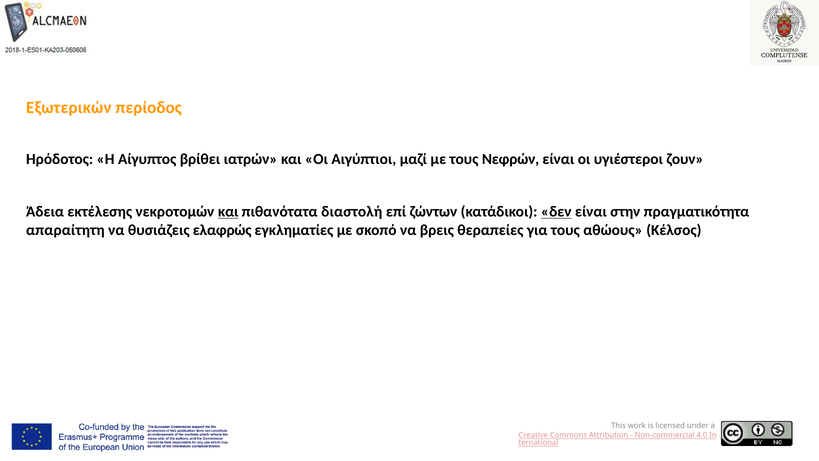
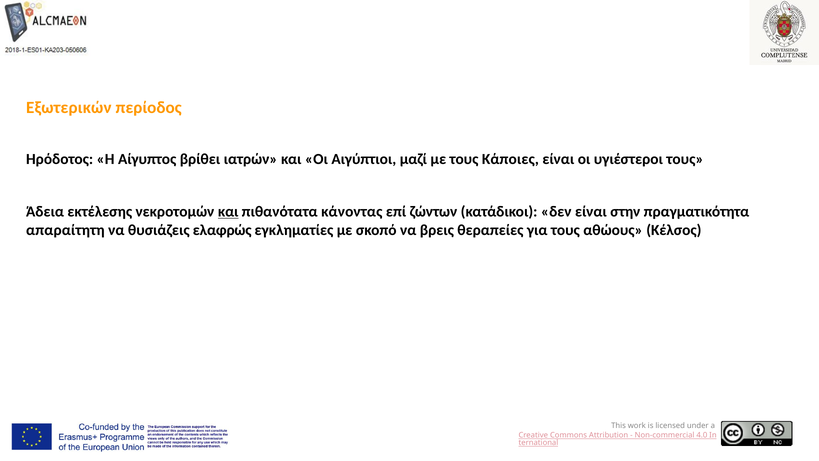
Νεφρών: Νεφρών -> Κάποιες
υγιέστεροι ζουν: ζουν -> τους
διαστολή: διαστολή -> κάνοντας
δεν underline: present -> none
